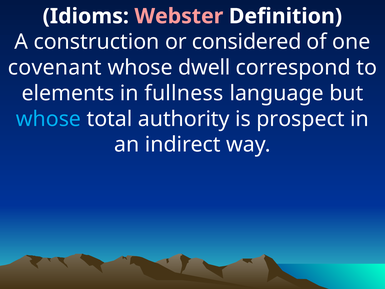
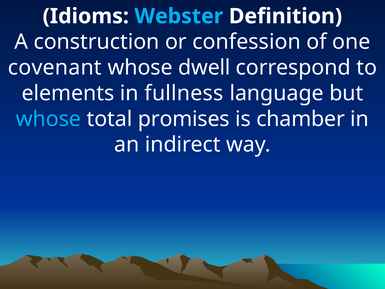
Webster colour: pink -> light blue
considered: considered -> confession
authority: authority -> promises
prospect: prospect -> chamber
